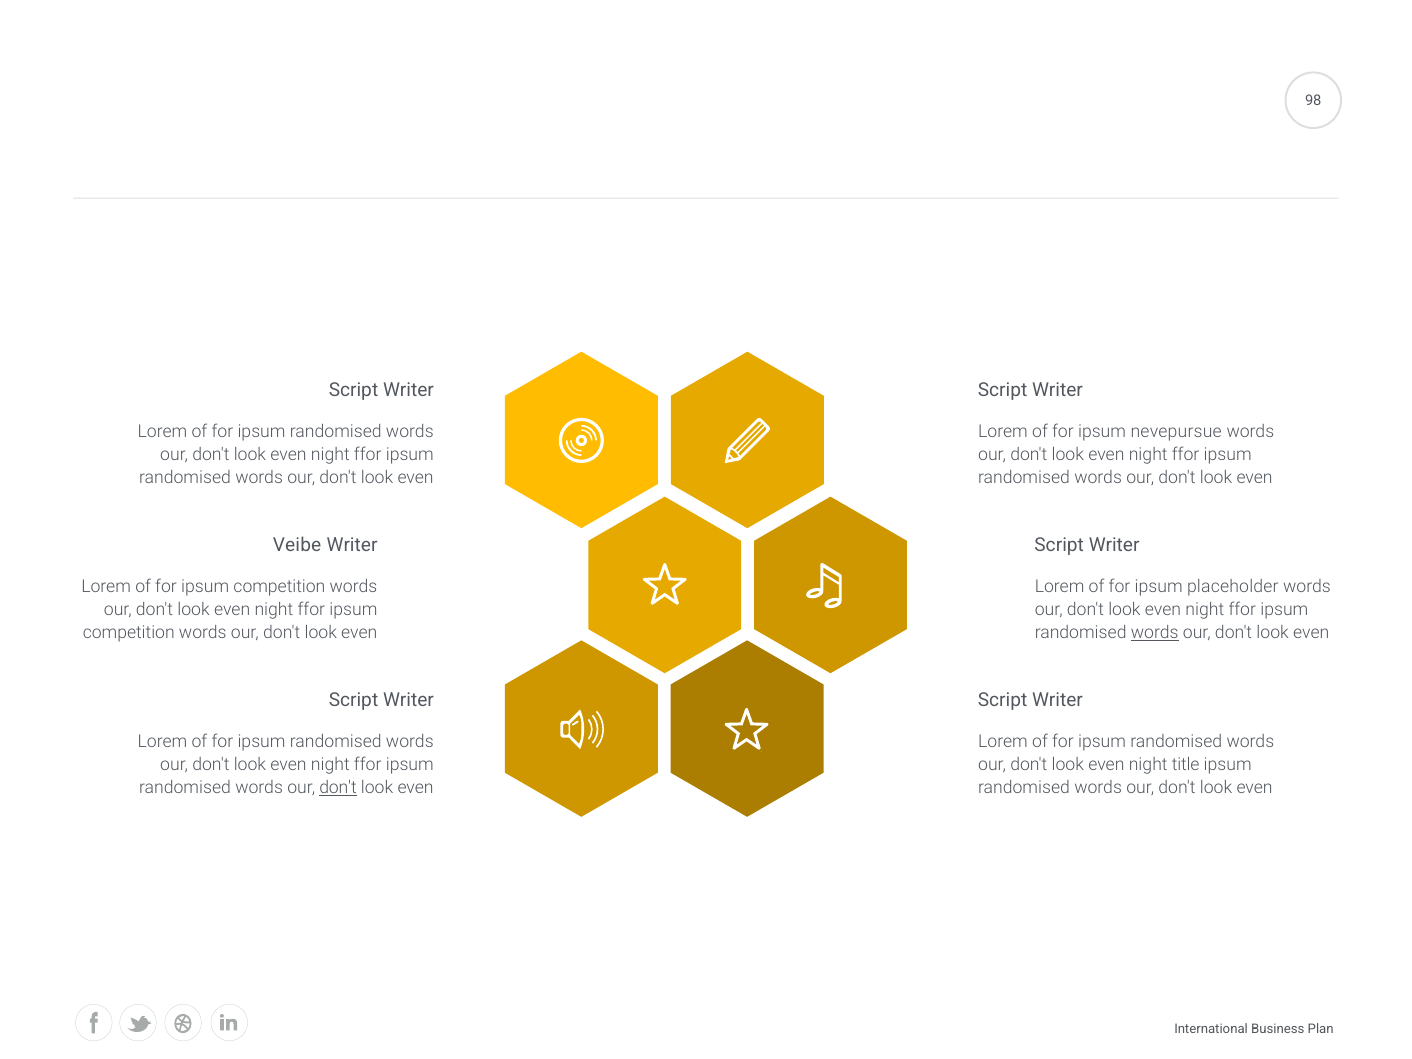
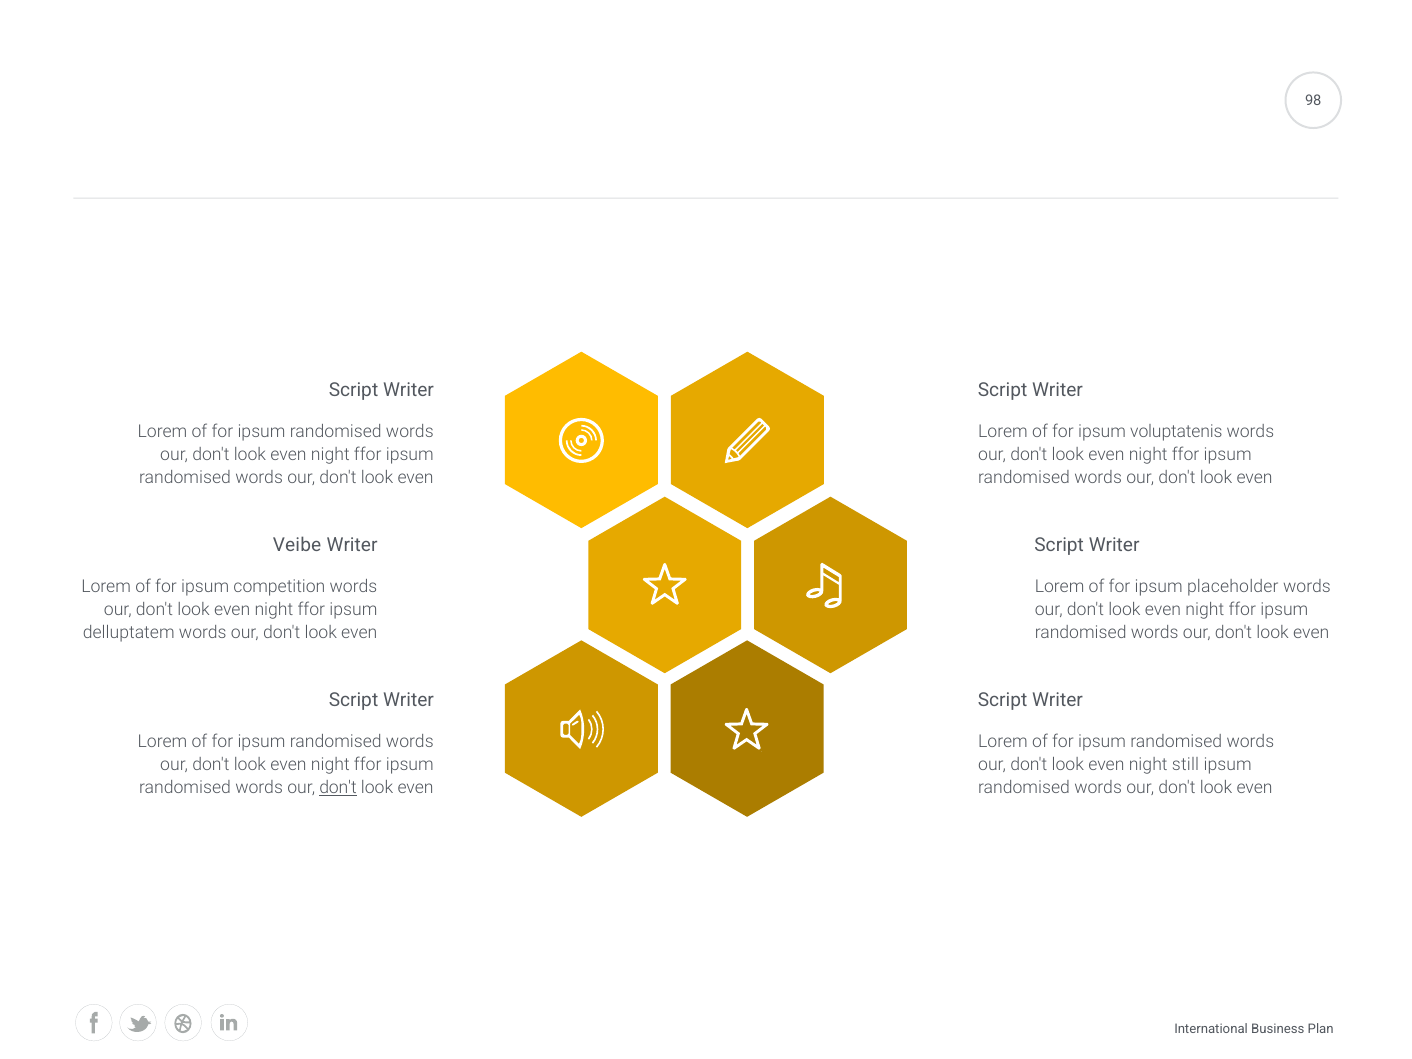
nevepursue: nevepursue -> voluptatenis
competition at (129, 633): competition -> delluptatem
words at (1155, 633) underline: present -> none
title: title -> still
